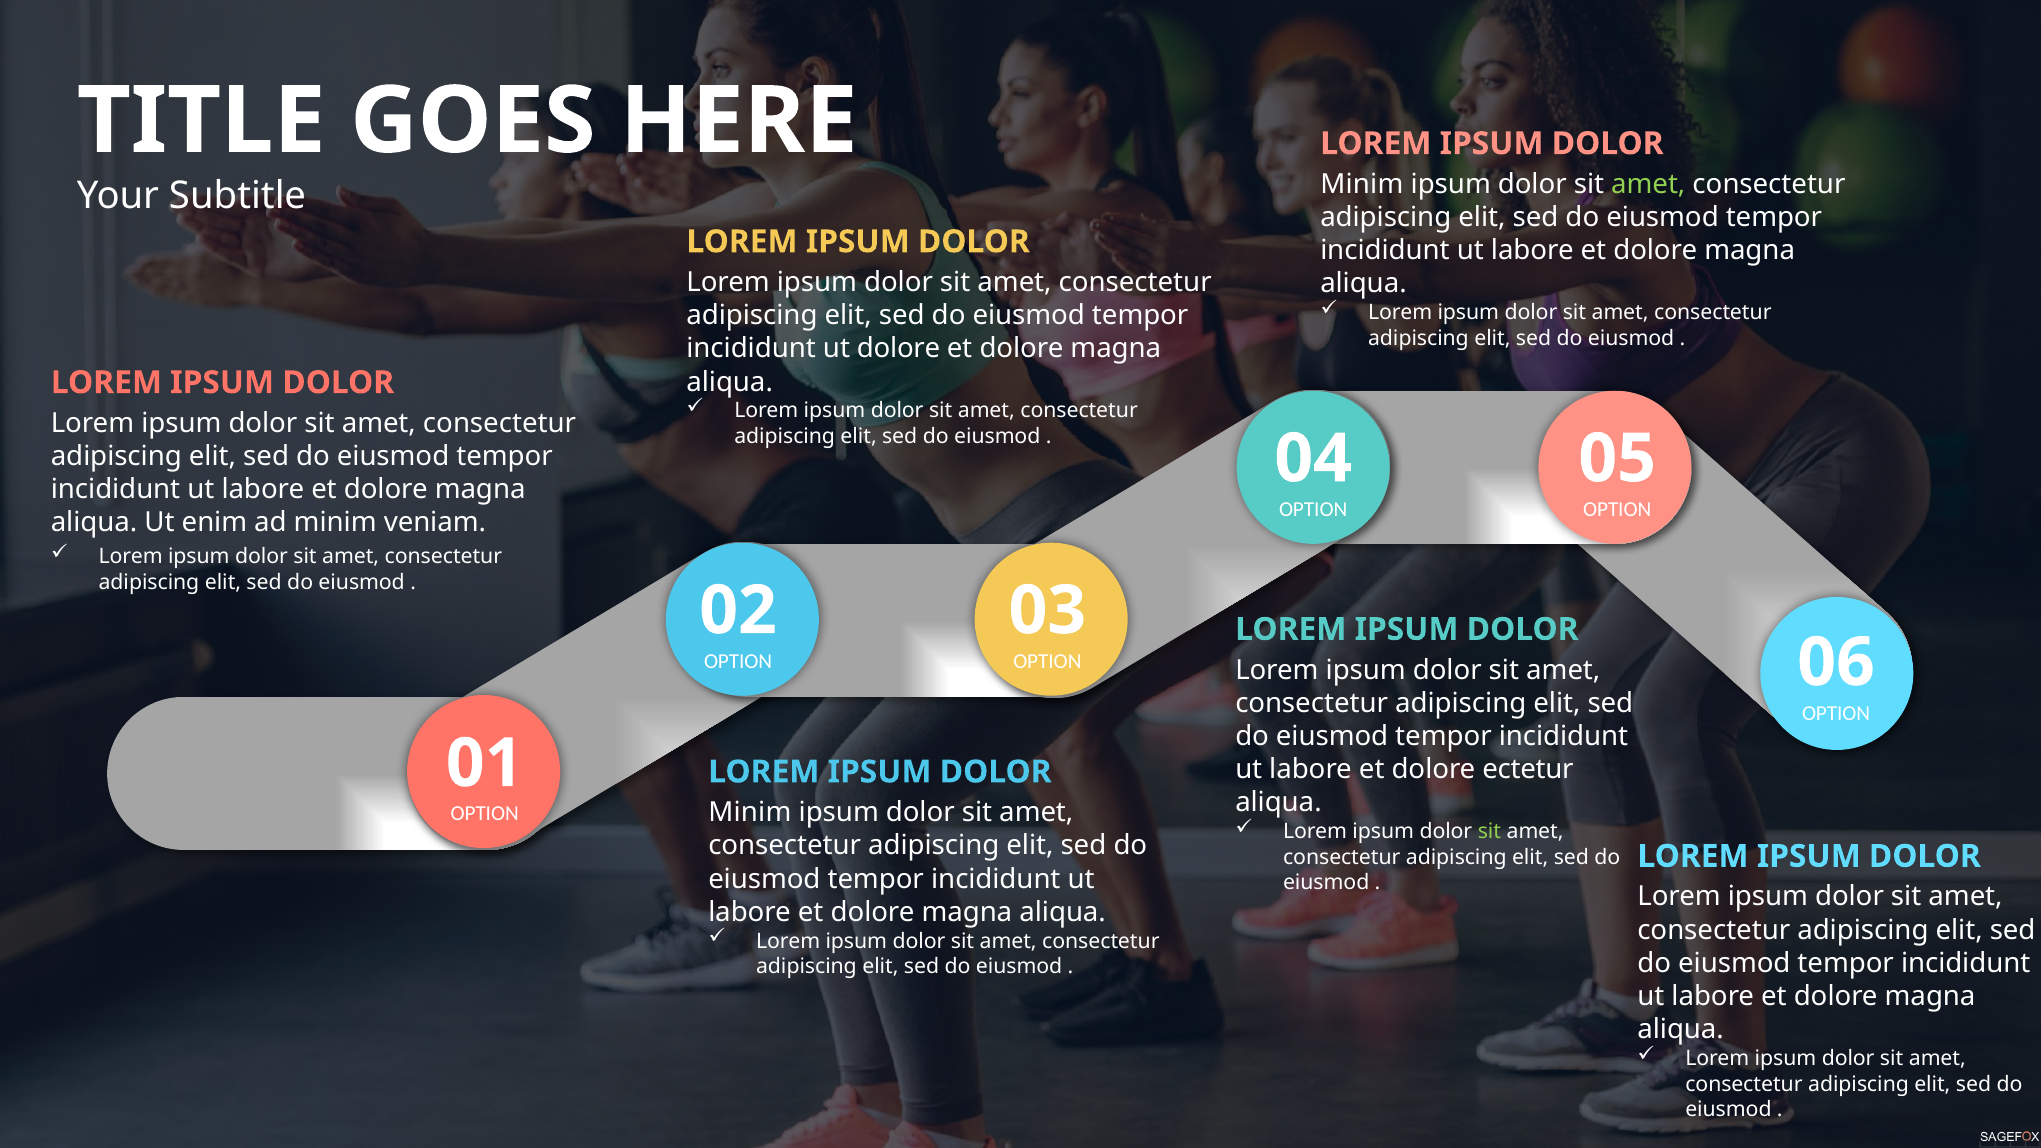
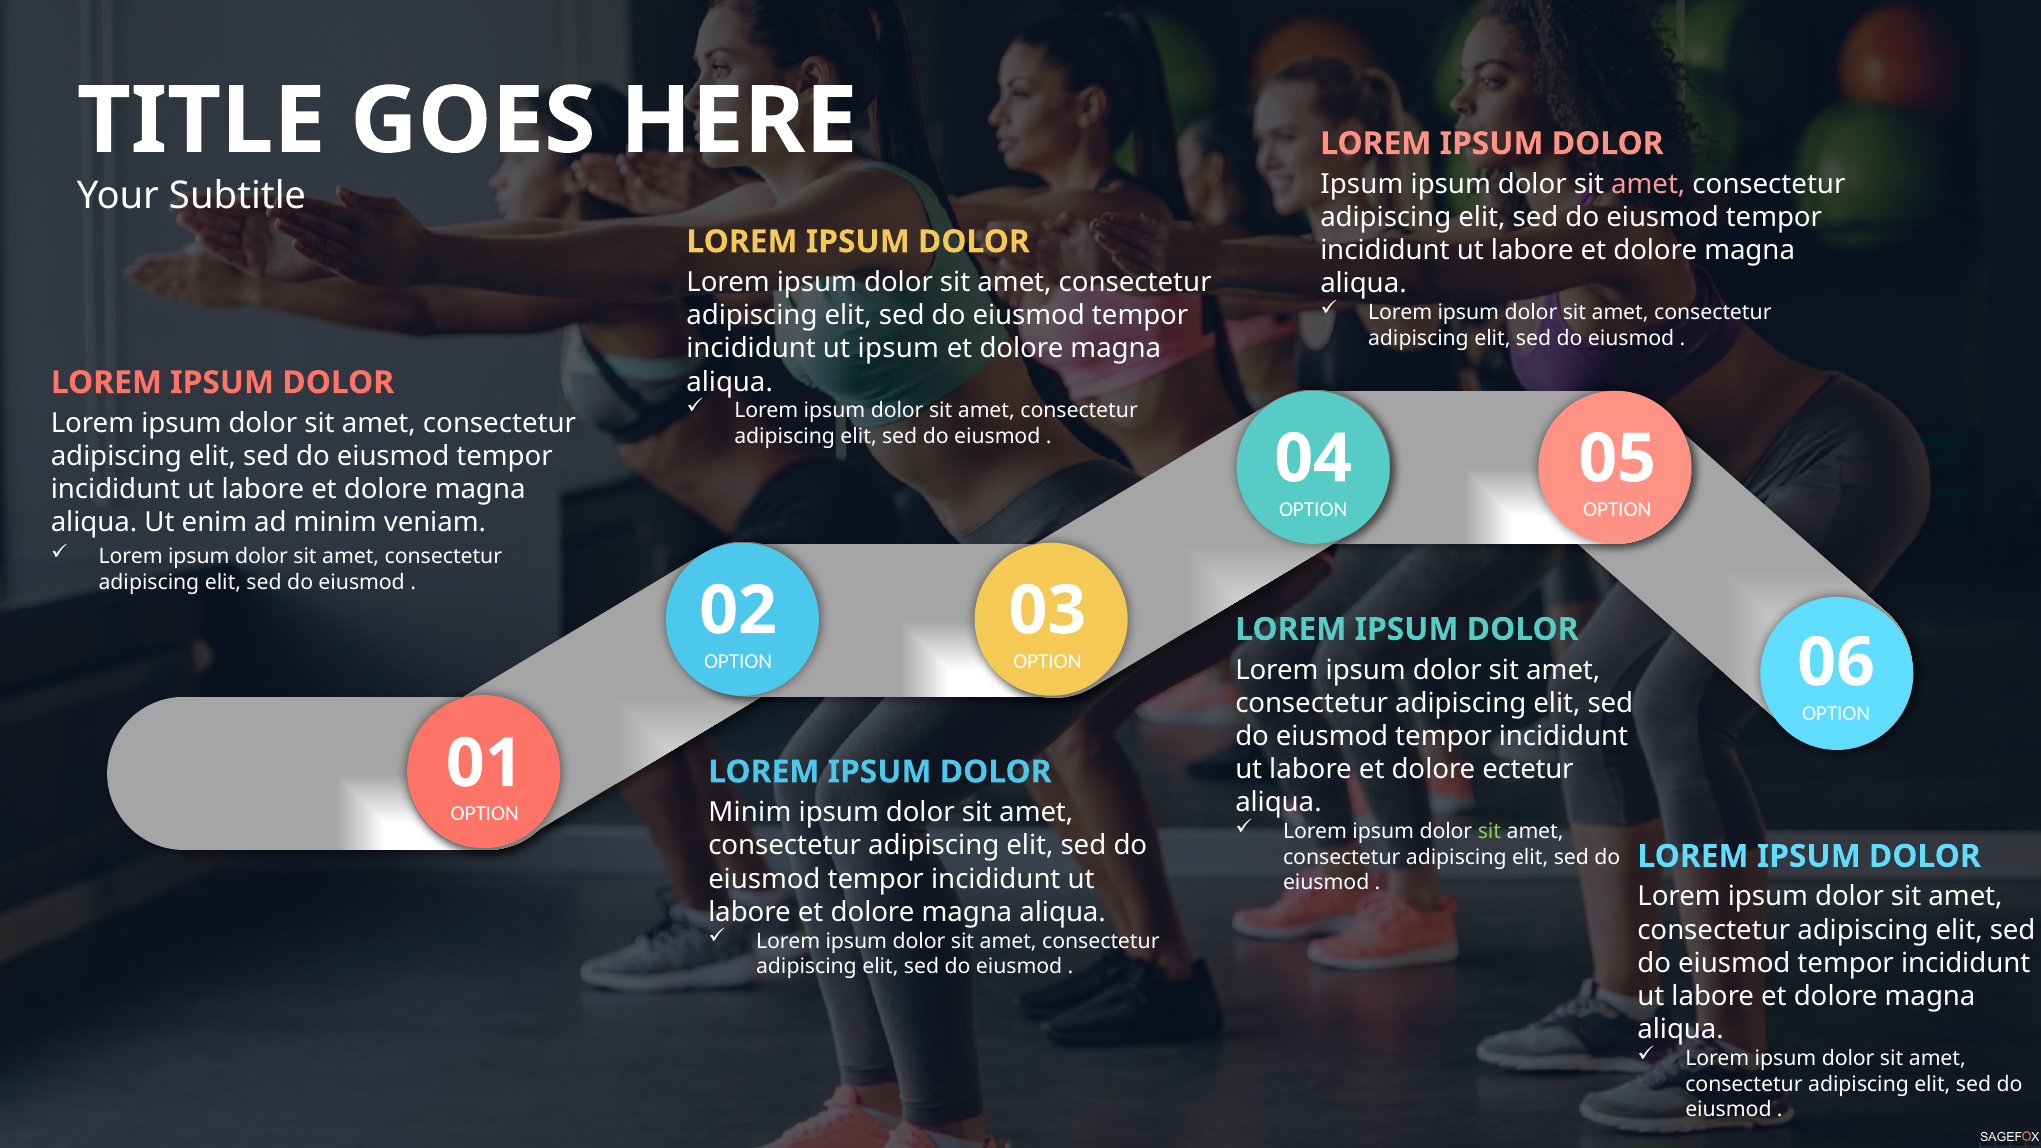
Minim at (1362, 184): Minim -> Ipsum
amet at (1648, 184) colour: light green -> pink
ut dolore: dolore -> ipsum
